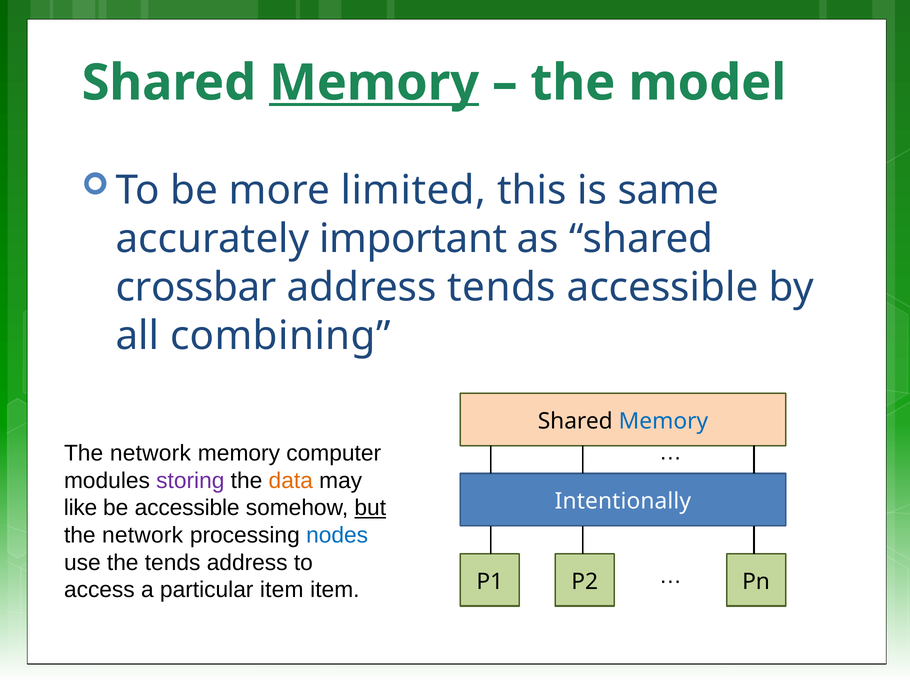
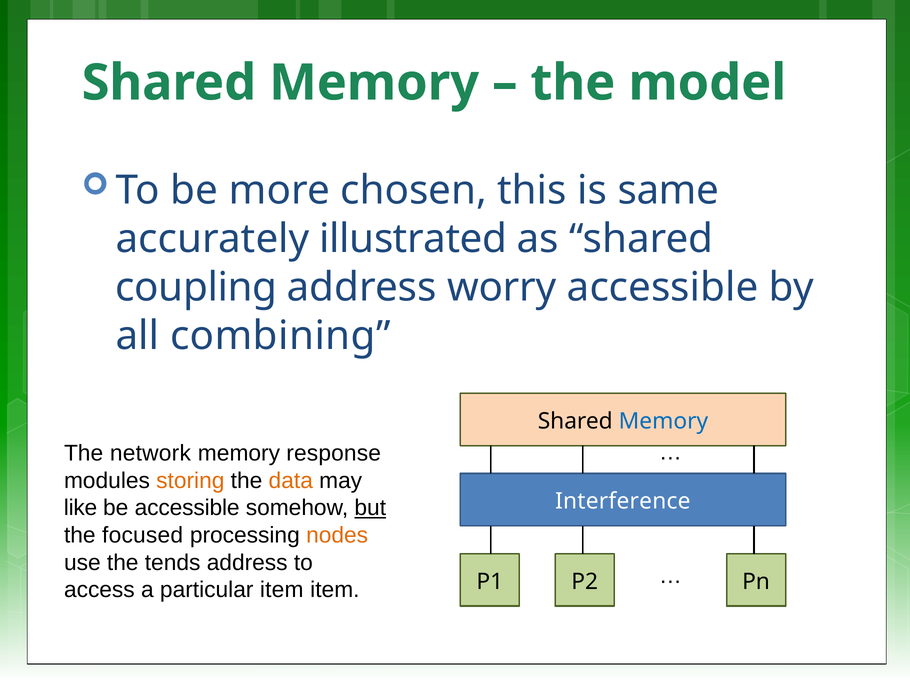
Memory at (374, 83) underline: present -> none
limited: limited -> chosen
important: important -> illustrated
crossbar: crossbar -> coupling
address tends: tends -> worry
computer: computer -> response
storing colour: purple -> orange
Intentionally: Intentionally -> Interference
network at (143, 536): network -> focused
nodes colour: blue -> orange
